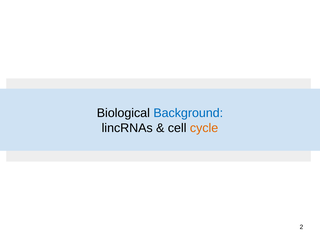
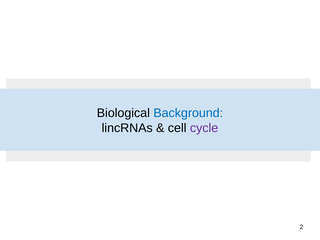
cycle colour: orange -> purple
